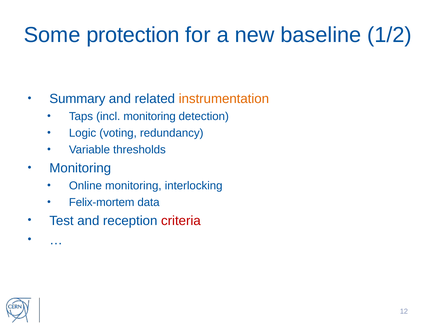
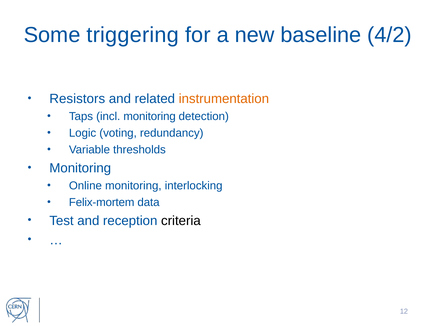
protection: protection -> triggering
1/2: 1/2 -> 4/2
Summary: Summary -> Resistors
criteria colour: red -> black
